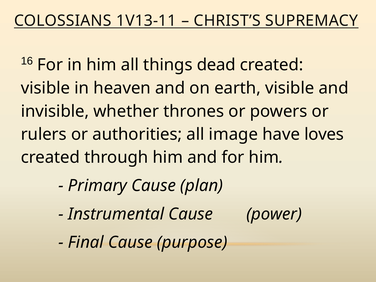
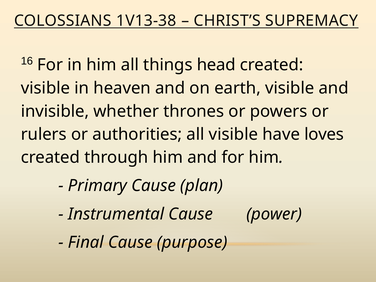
1V13-11: 1V13-11 -> 1V13-38
dead: dead -> head
all image: image -> visible
